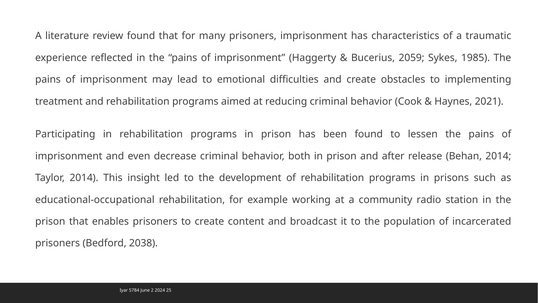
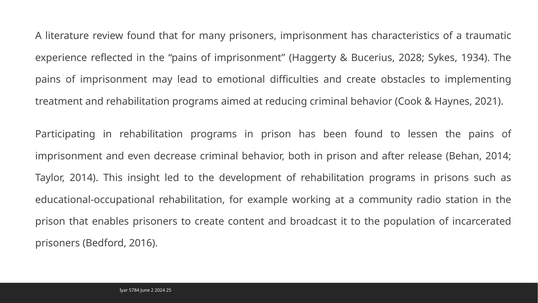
2059: 2059 -> 2028
1985: 1985 -> 1934
2038: 2038 -> 2016
